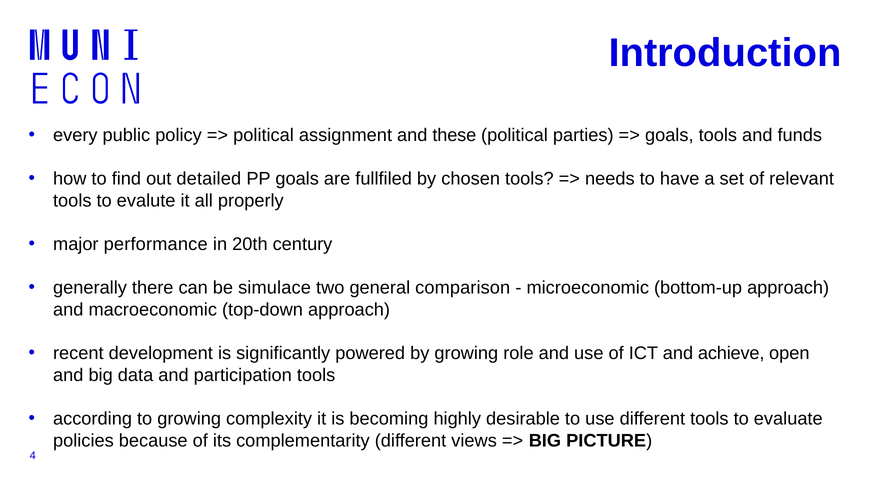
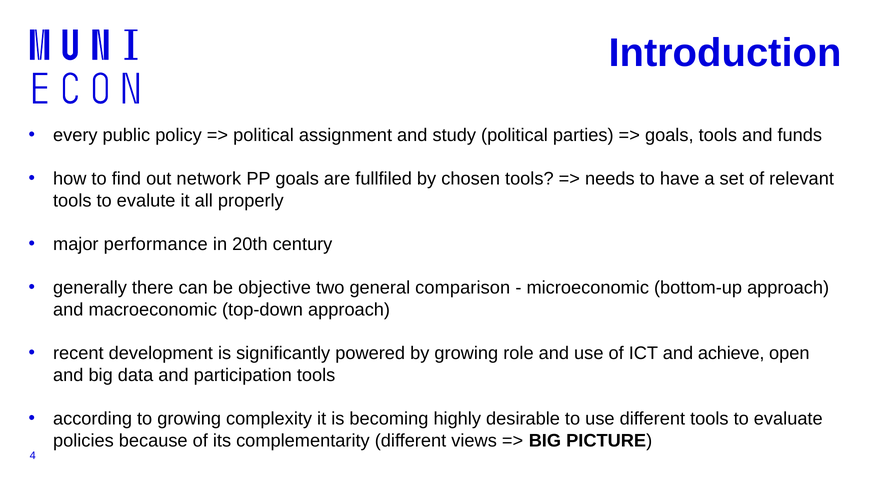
these: these -> study
detailed: detailed -> network
simulace: simulace -> objective
